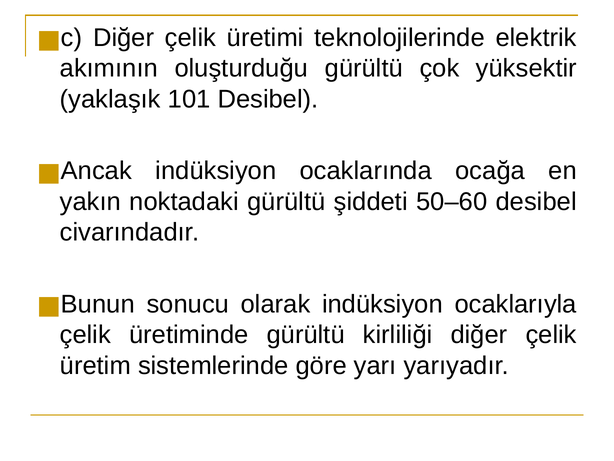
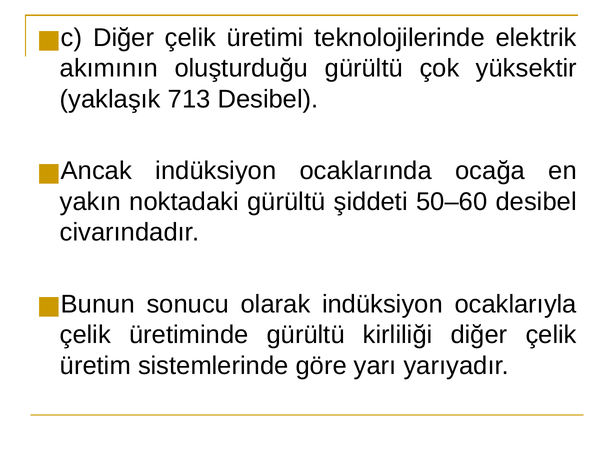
101: 101 -> 713
